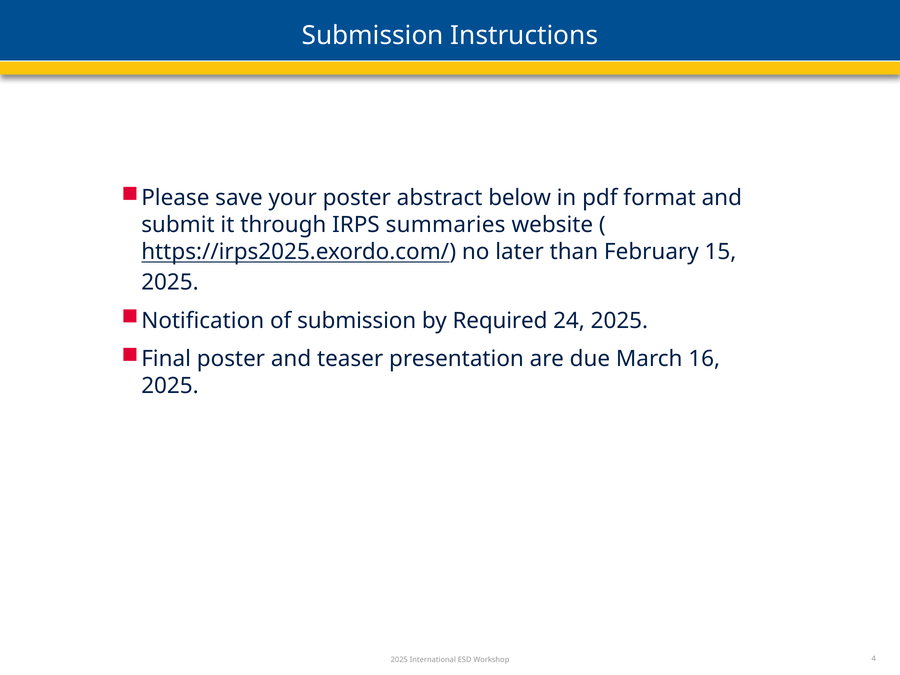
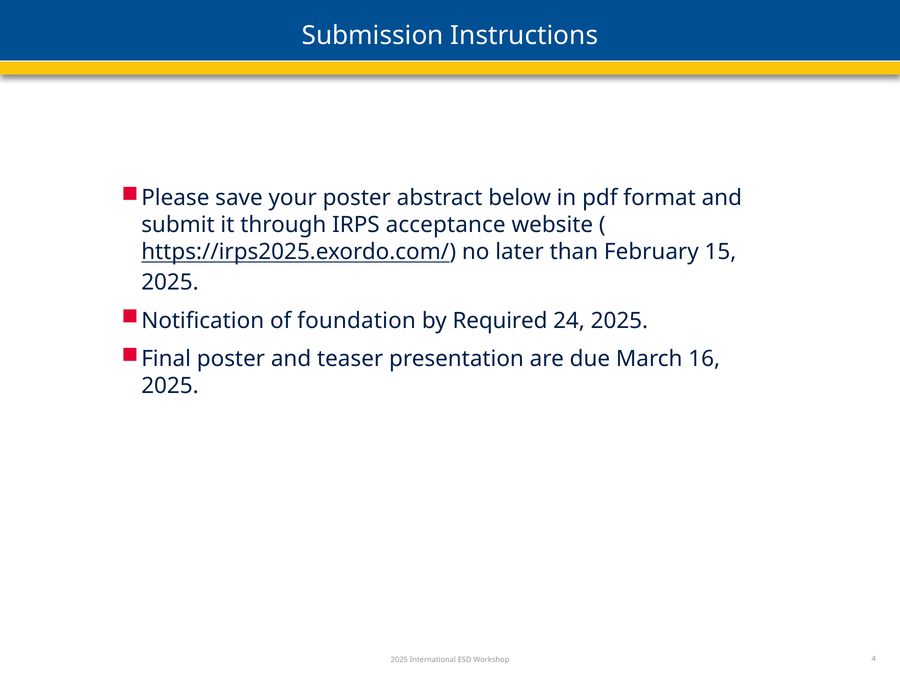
summaries: summaries -> acceptance
of submission: submission -> foundation
